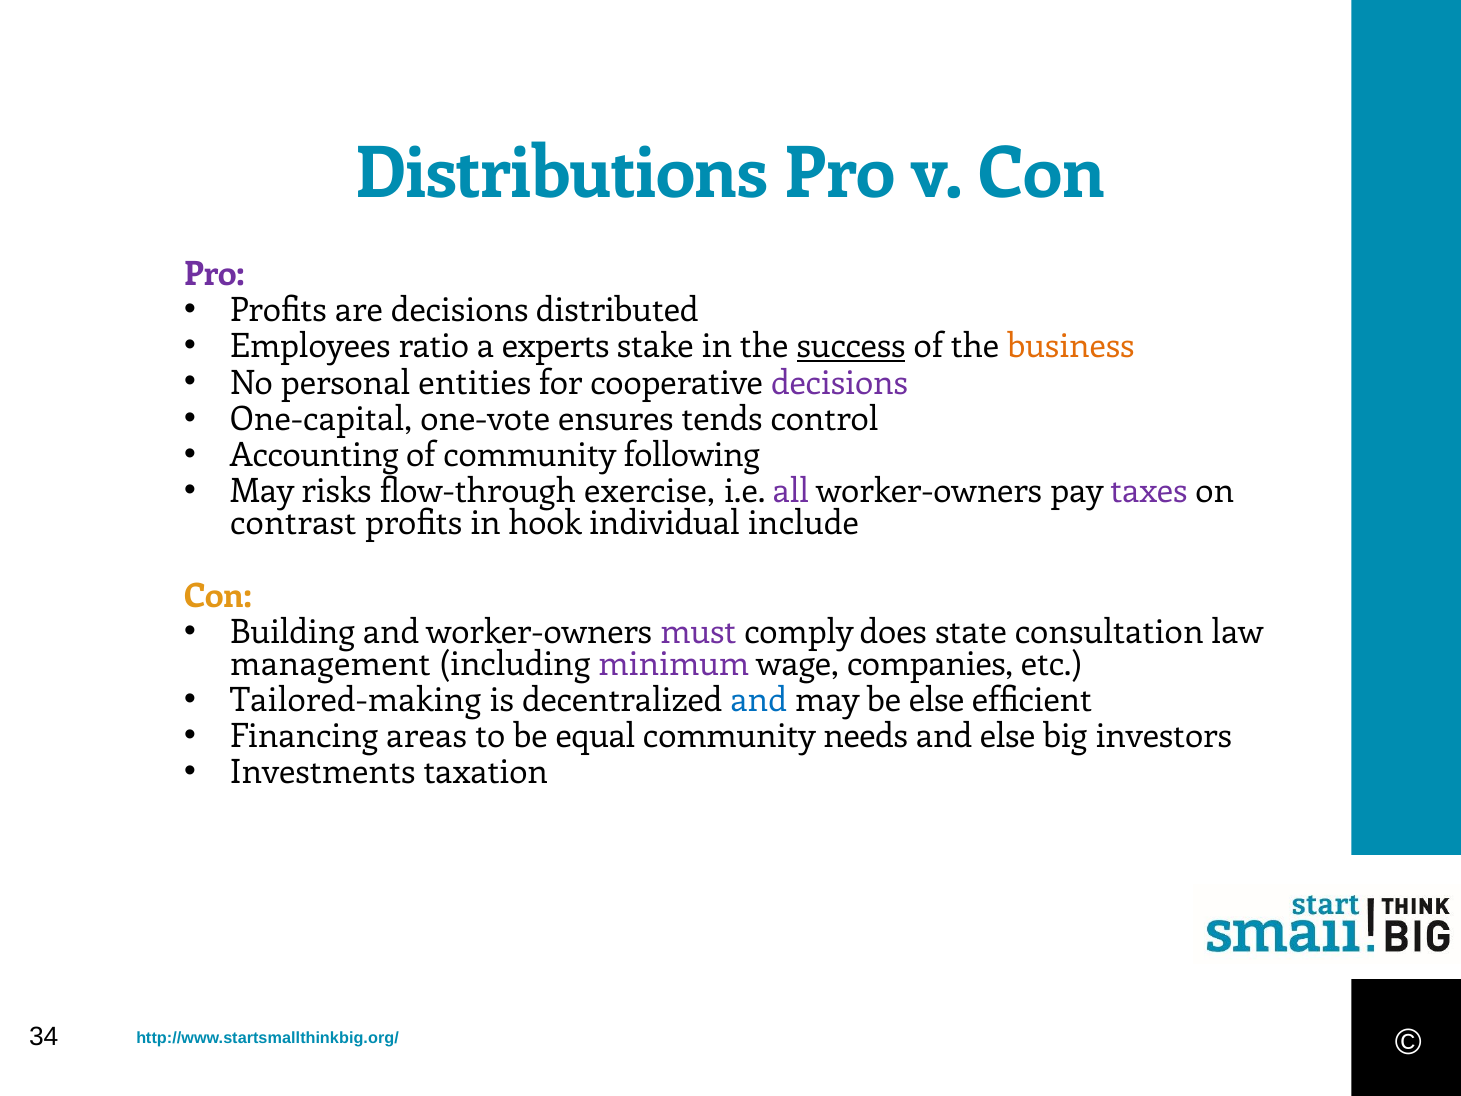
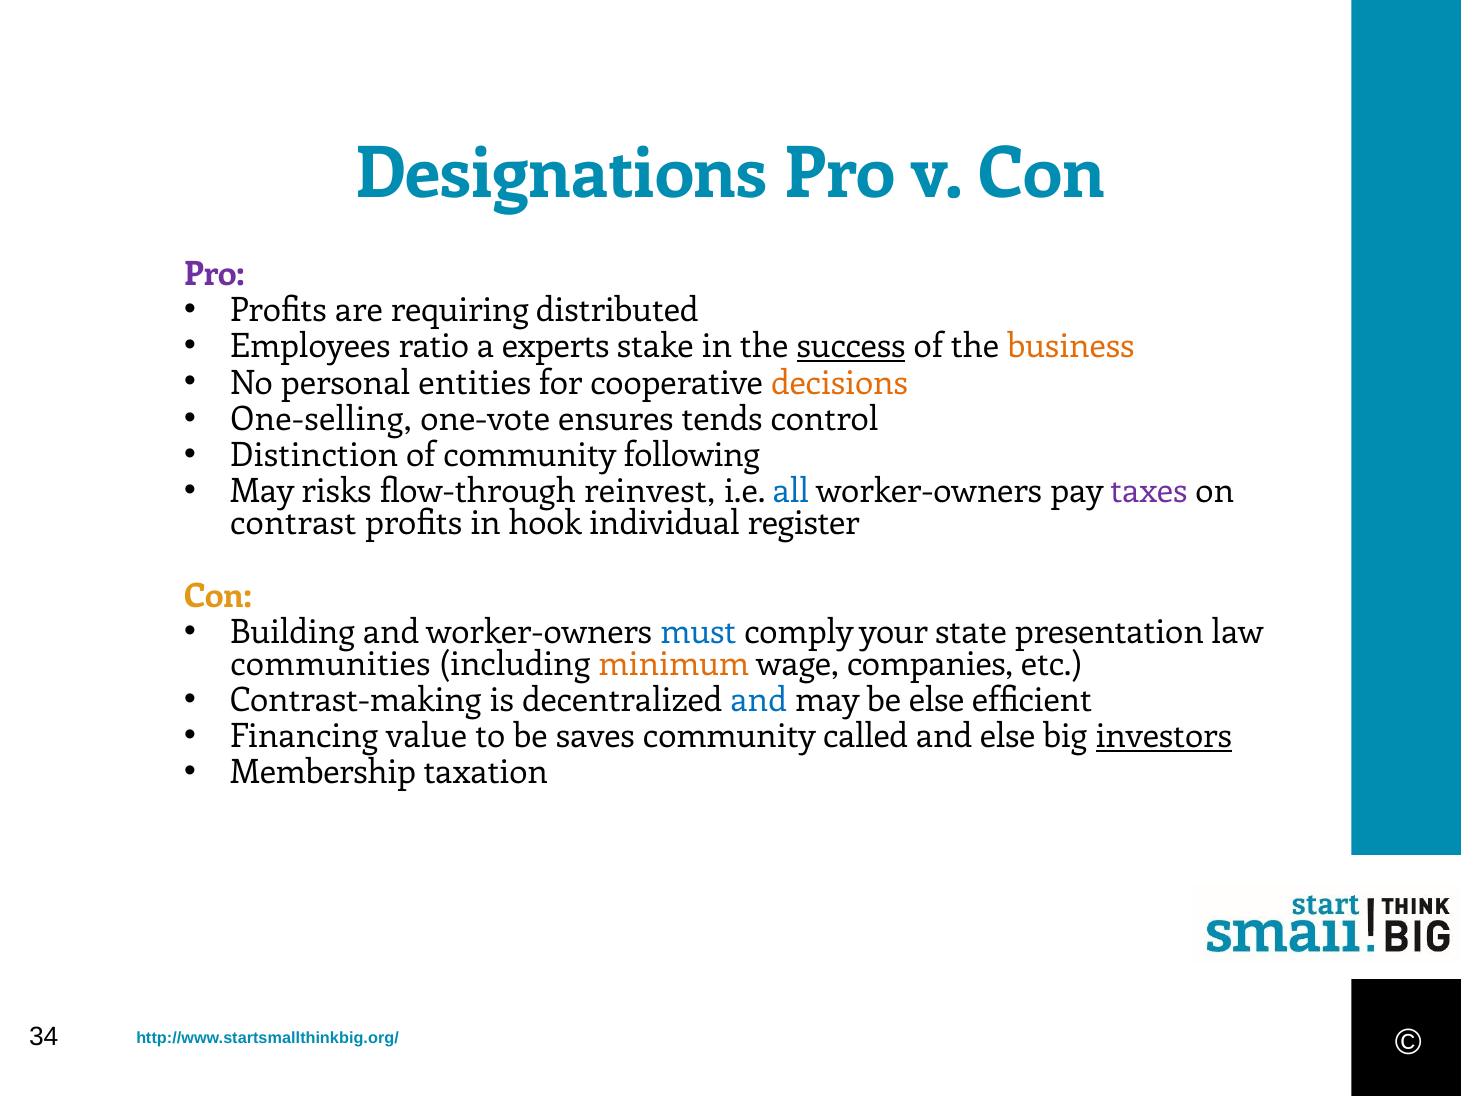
Distributions: Distributions -> Designations
are decisions: decisions -> requiring
decisions at (840, 383) colour: purple -> orange
One-capital: One-capital -> One-selling
Accounting: Accounting -> Distinction
exercise: exercise -> reinvest
all colour: purple -> blue
include: include -> register
must colour: purple -> blue
does: does -> your
consultation: consultation -> presentation
management: management -> communities
minimum colour: purple -> orange
Tailored-making: Tailored-making -> Contrast-making
areas: areas -> value
equal: equal -> saves
needs: needs -> called
investors underline: none -> present
Investments: Investments -> Membership
